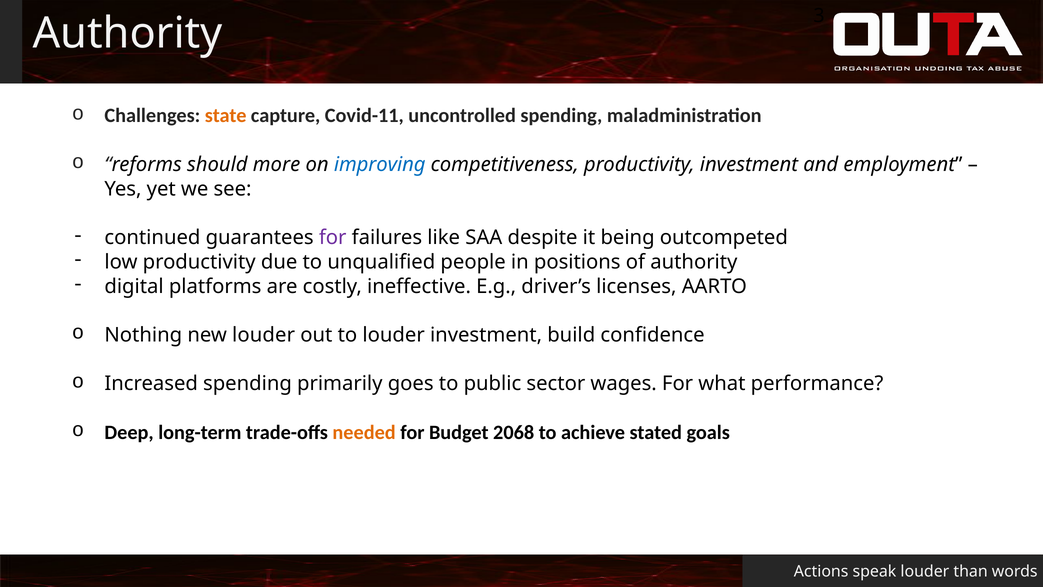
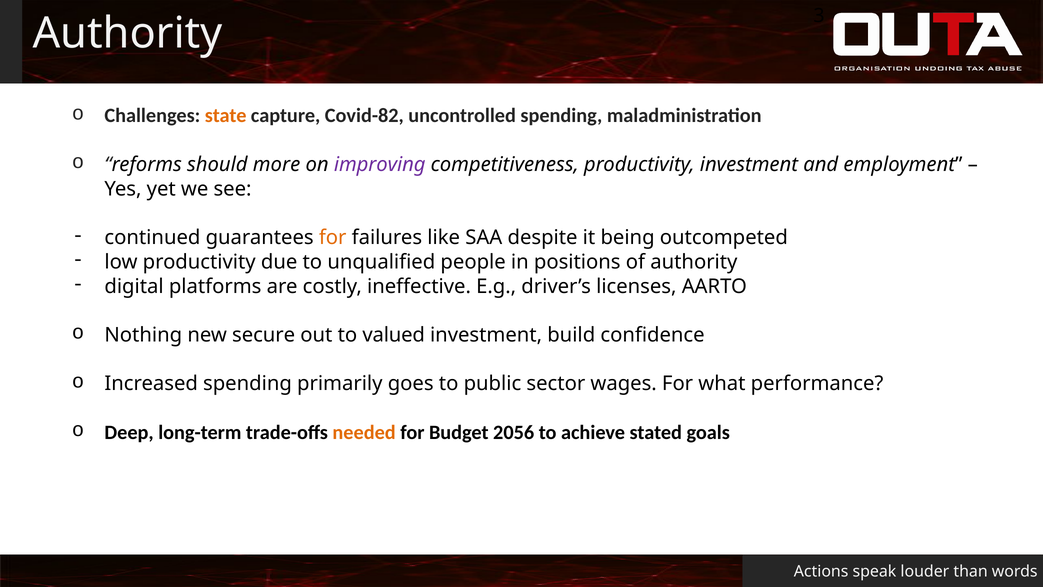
Covid-11: Covid-11 -> Covid-82
improving colour: blue -> purple
for at (333, 237) colour: purple -> orange
new louder: louder -> secure
to louder: louder -> valued
2068: 2068 -> 2056
